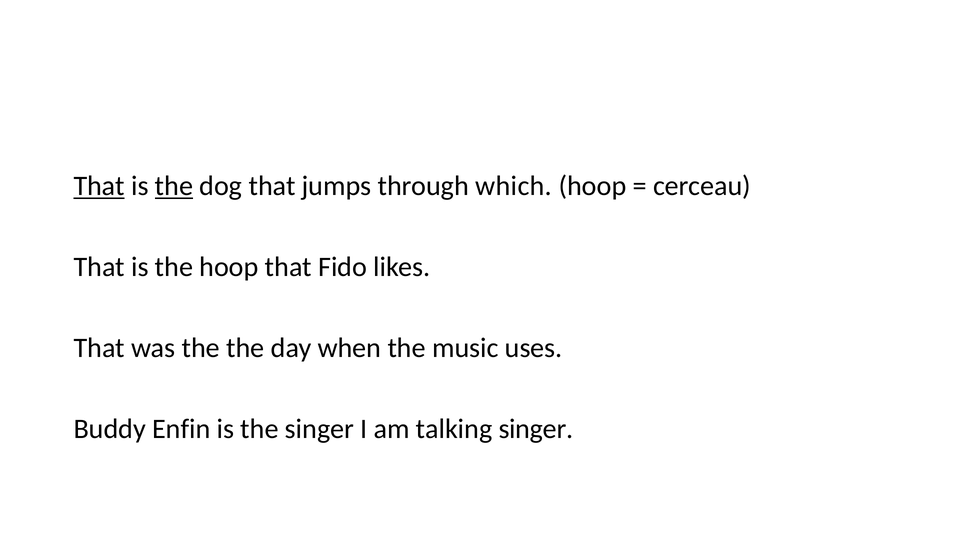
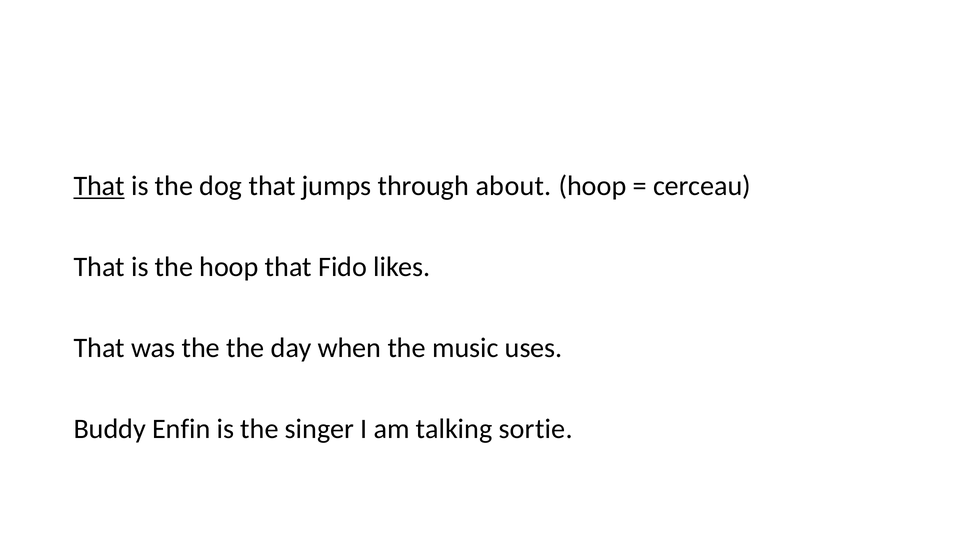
the at (174, 186) underline: present -> none
which: which -> about
talking singer: singer -> sortie
